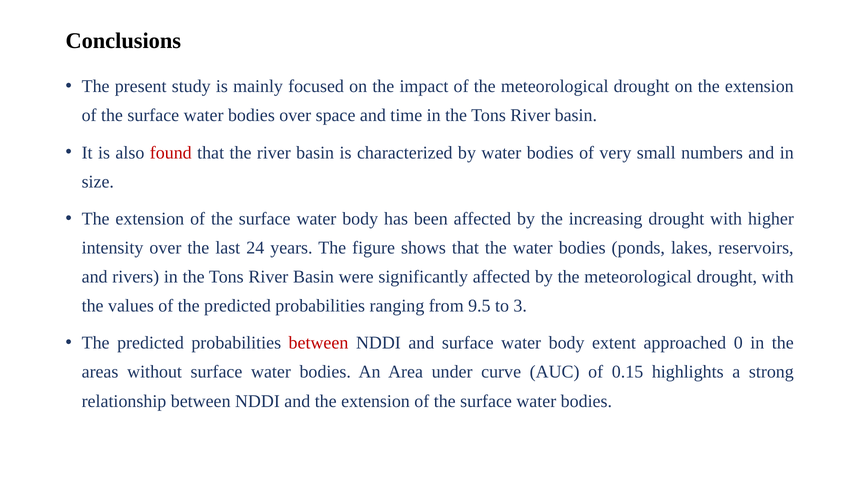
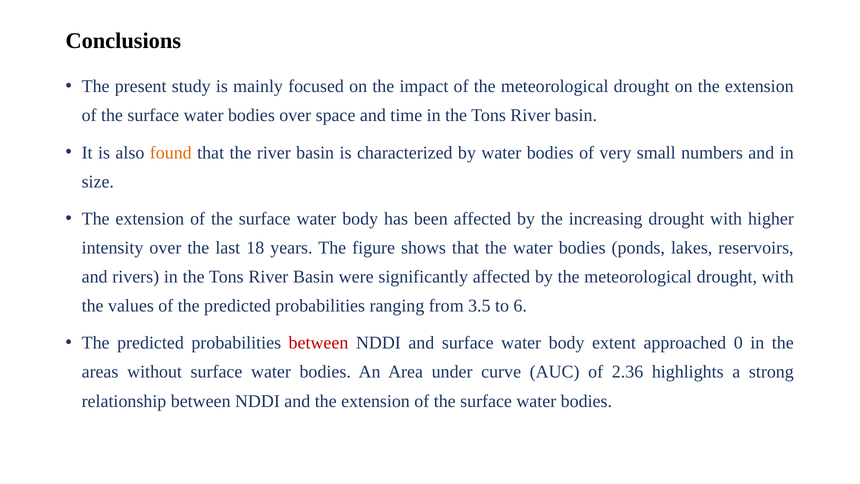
found colour: red -> orange
24: 24 -> 18
9.5: 9.5 -> 3.5
3: 3 -> 6
0.15: 0.15 -> 2.36
